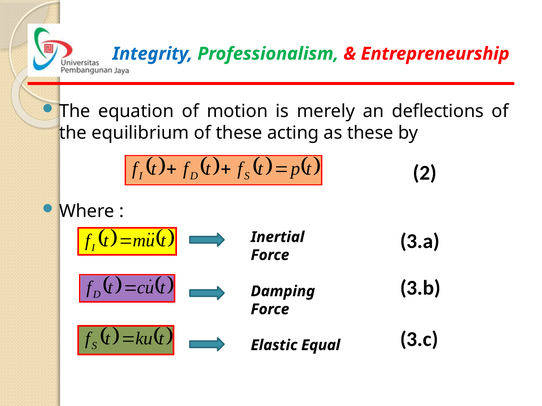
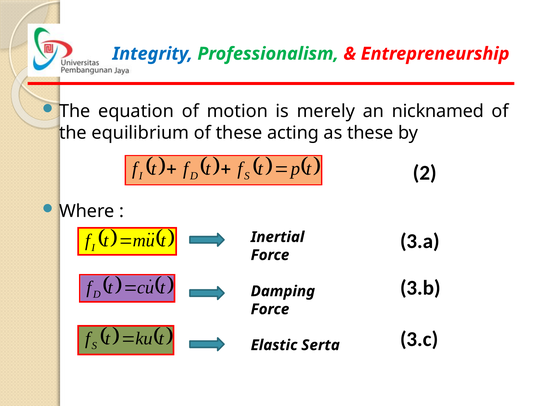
deflections: deflections -> nicknamed
Equal: Equal -> Serta
